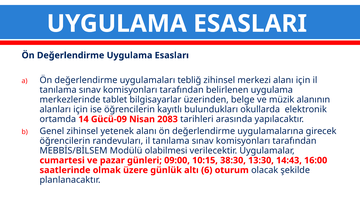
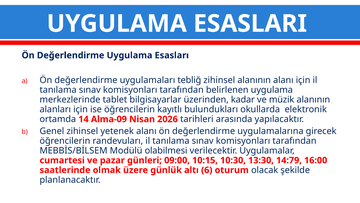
zihinsel merkezi: merkezi -> alanının
belge: belge -> kadar
Gücü-09: Gücü-09 -> Alma-09
2083: 2083 -> 2026
38:30: 38:30 -> 10:30
14:43: 14:43 -> 14:79
